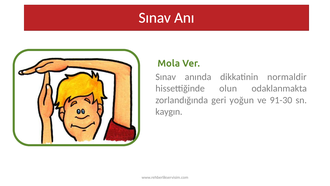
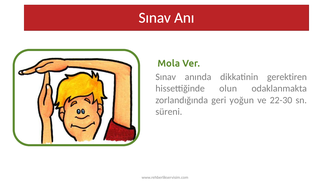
normaldir: normaldir -> gerektiren
91-30: 91-30 -> 22-30
kaygın: kaygın -> süreni
